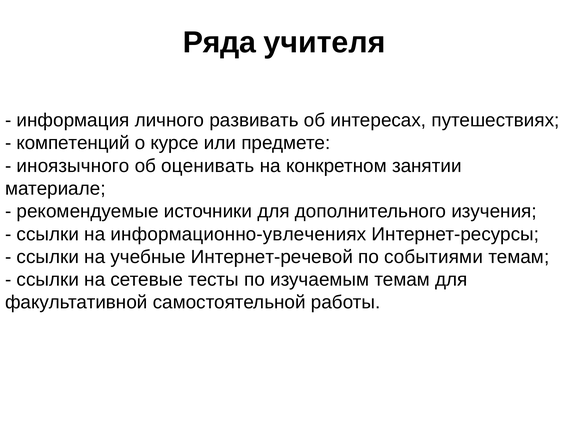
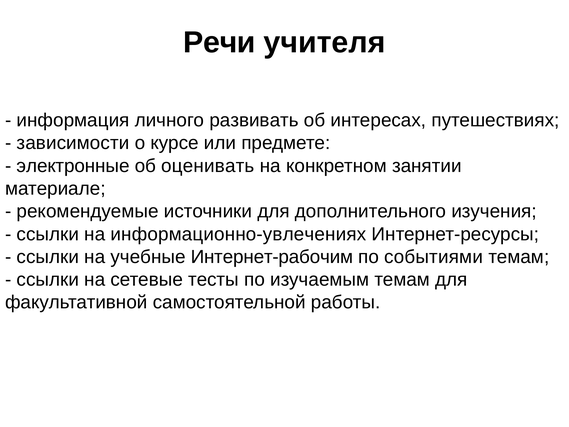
Ряда: Ряда -> Речи
компетенций: компетенций -> зависимости
иноязычного: иноязычного -> электронные
Интернет-речевой: Интернет-речевой -> Интернет-рабочим
